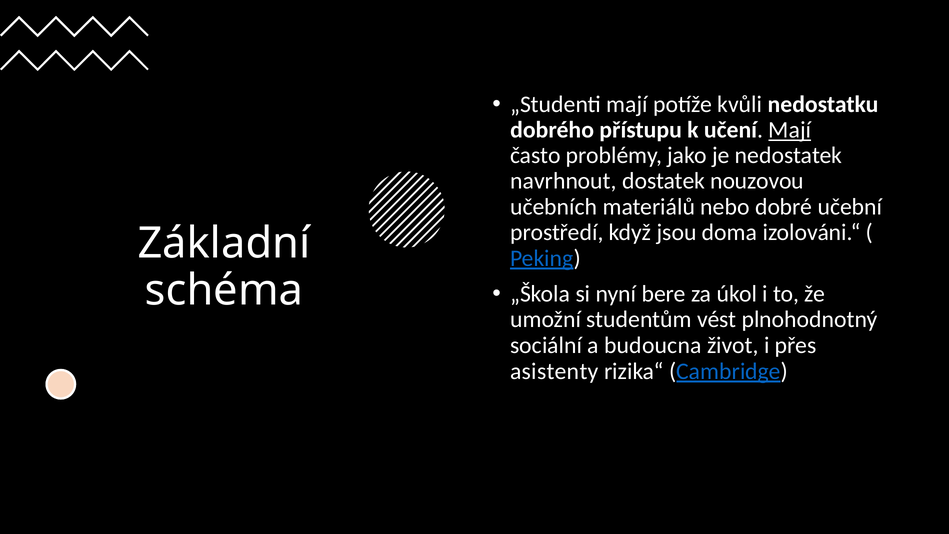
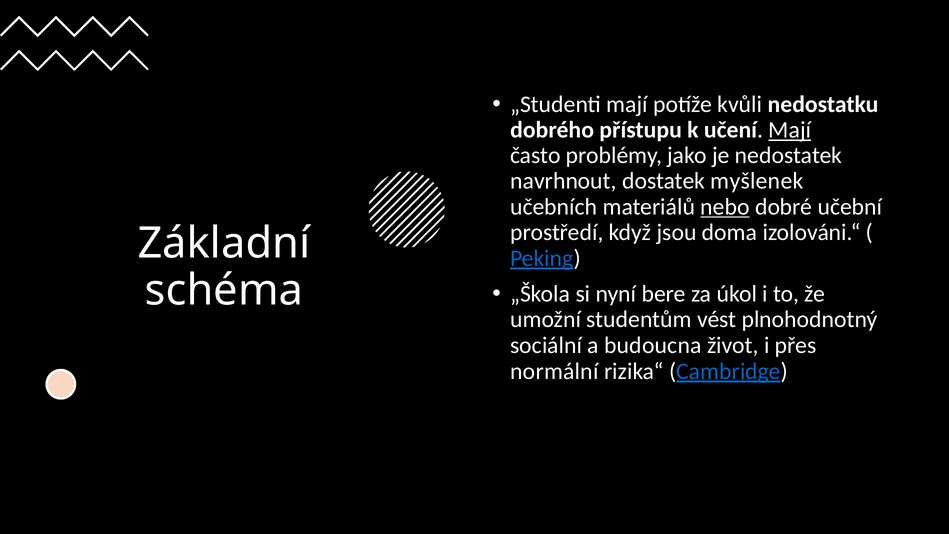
nouzovou: nouzovou -> myšlenek
nebo underline: none -> present
asistenty: asistenty -> normální
